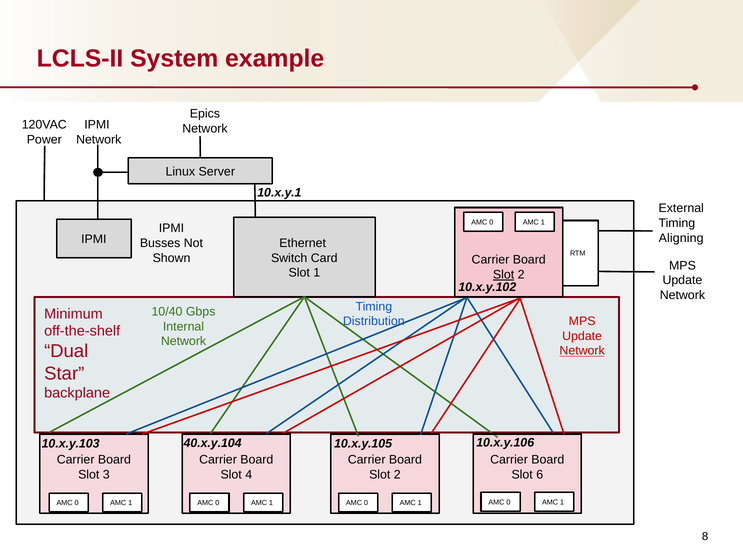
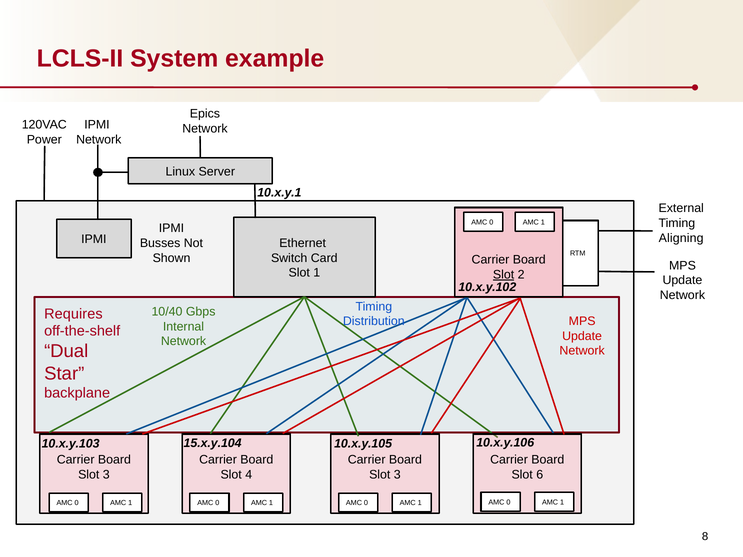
Minimum: Minimum -> Requires
Network at (582, 351) underline: present -> none
40.x.y.104: 40.x.y.104 -> 15.x.y.104
2 at (397, 475): 2 -> 3
